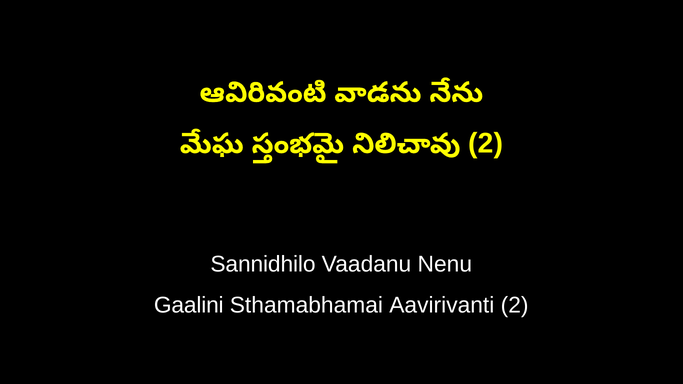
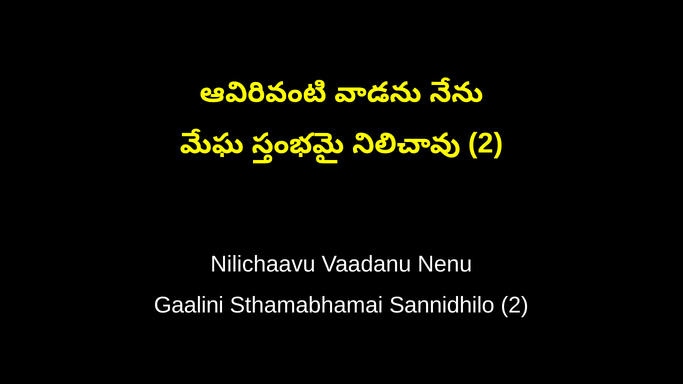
Sannidhilo: Sannidhilo -> Nilichaavu
Aavirivanti: Aavirivanti -> Sannidhilo
